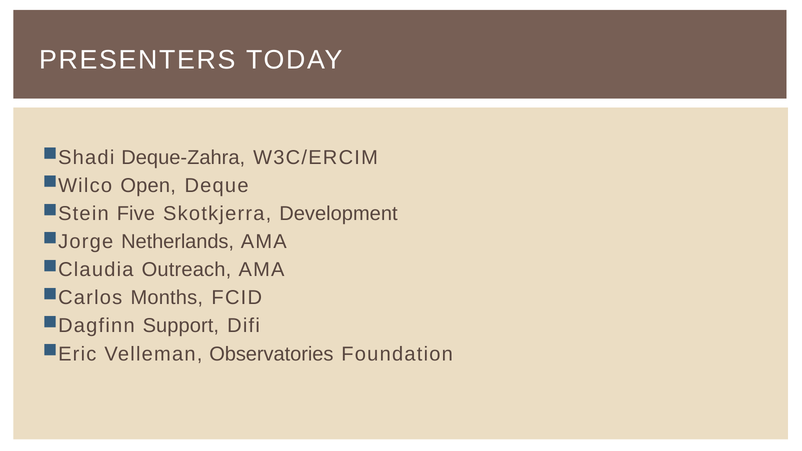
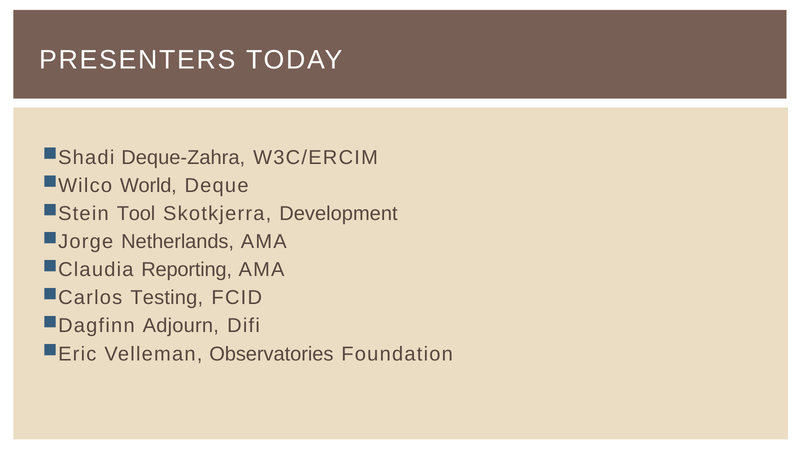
Open: Open -> World
Five: Five -> Tool
Outreach: Outreach -> Reporting
Months: Months -> Testing
Support: Support -> Adjourn
